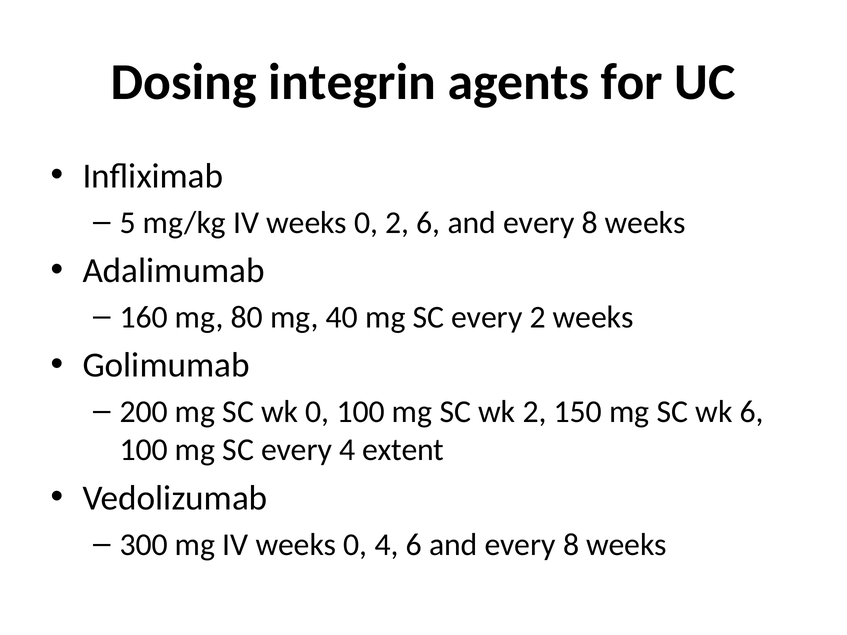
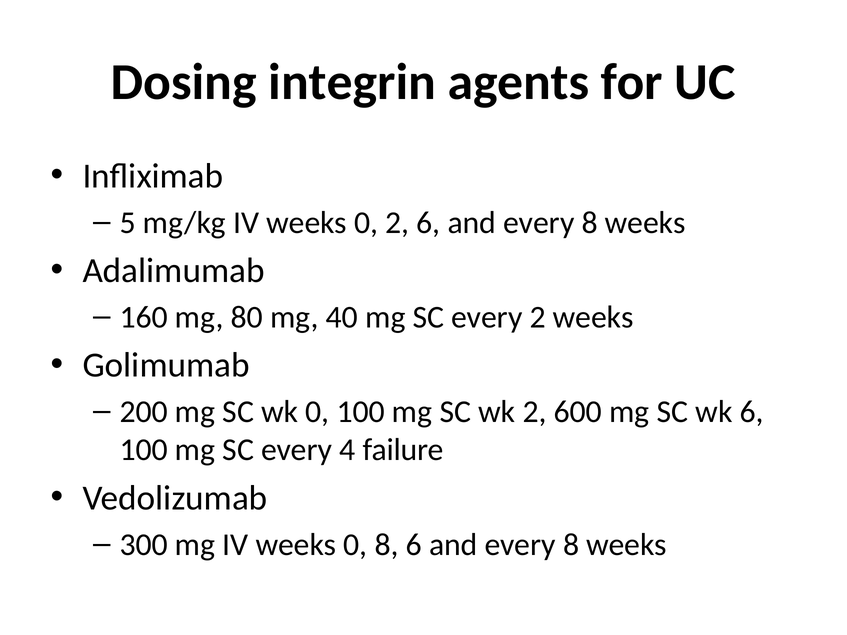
150: 150 -> 600
extent: extent -> failure
0 4: 4 -> 8
